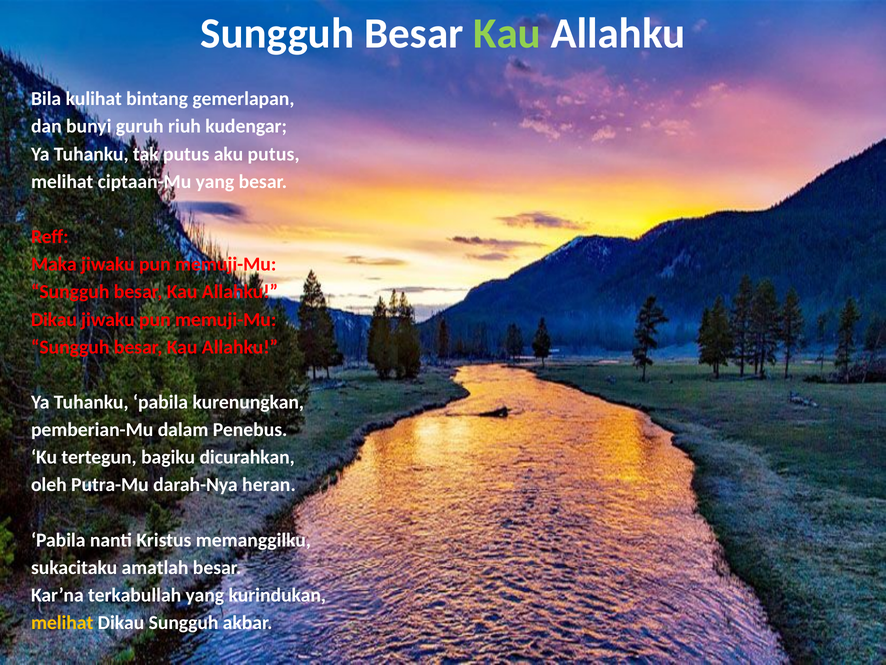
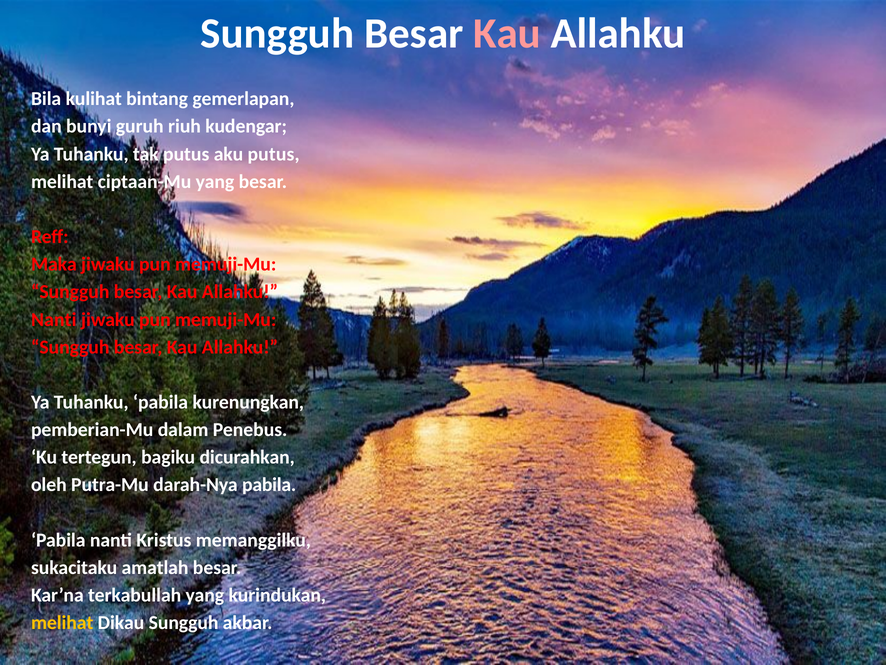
Kau at (507, 33) colour: light green -> pink
Dikau at (54, 319): Dikau -> Nanti
darah-Nya heran: heran -> pabila
